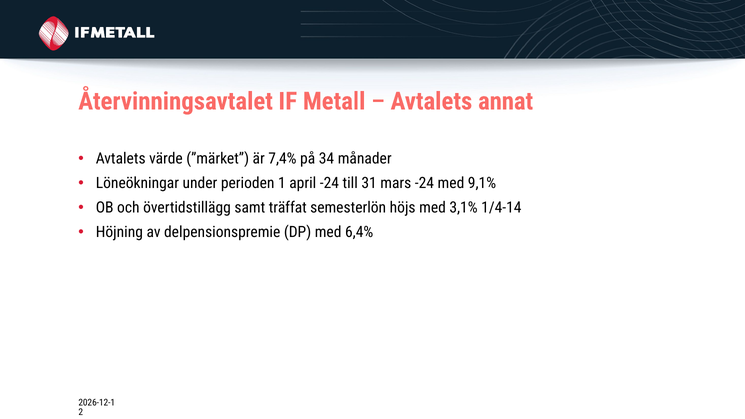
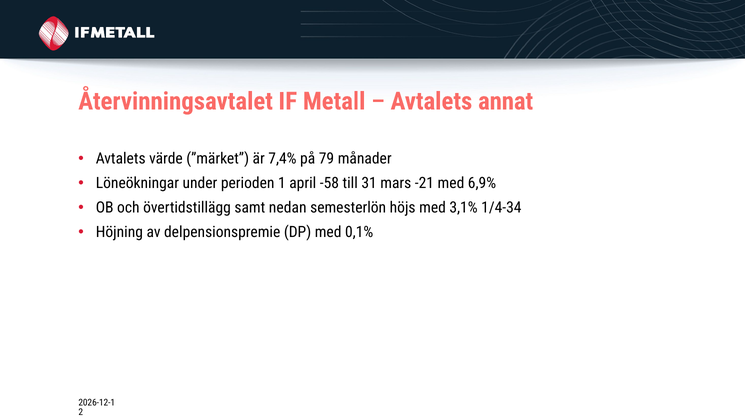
34: 34 -> 79
april -24: -24 -> -58
mars -24: -24 -> -21
9,1%: 9,1% -> 6,9%
träffat: träffat -> nedan
1/4-14: 1/4-14 -> 1/4-34
6,4%: 6,4% -> 0,1%
